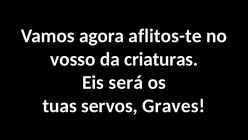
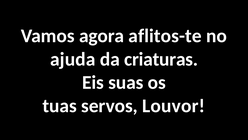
vosso: vosso -> ajuda
será: será -> suas
Graves: Graves -> Louvor
